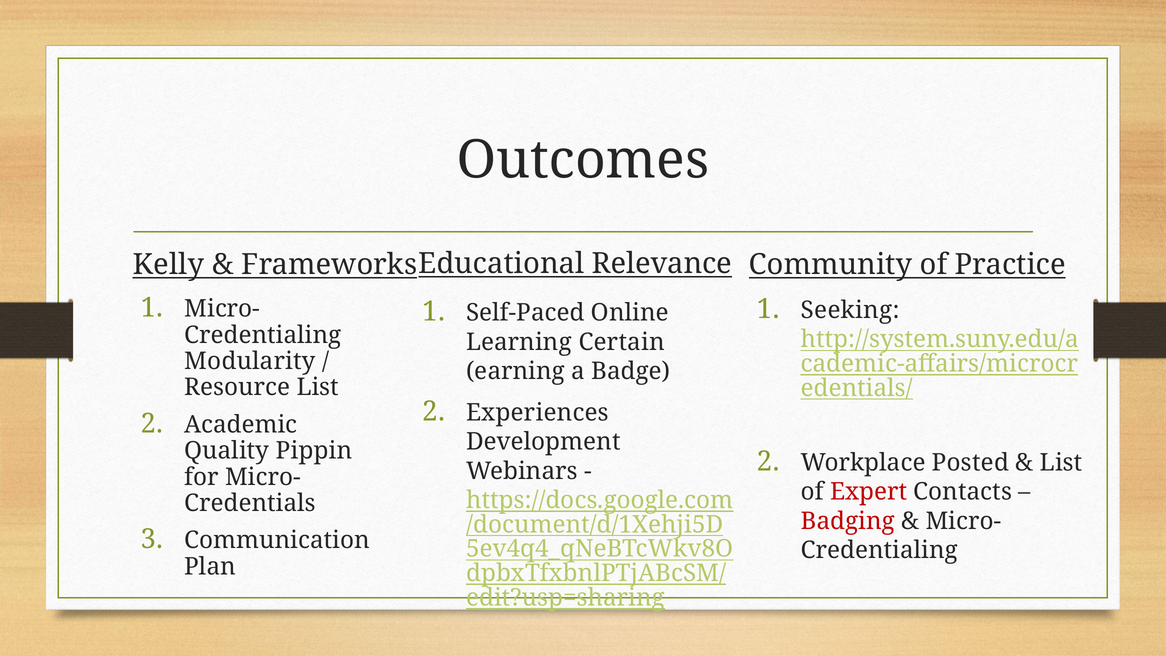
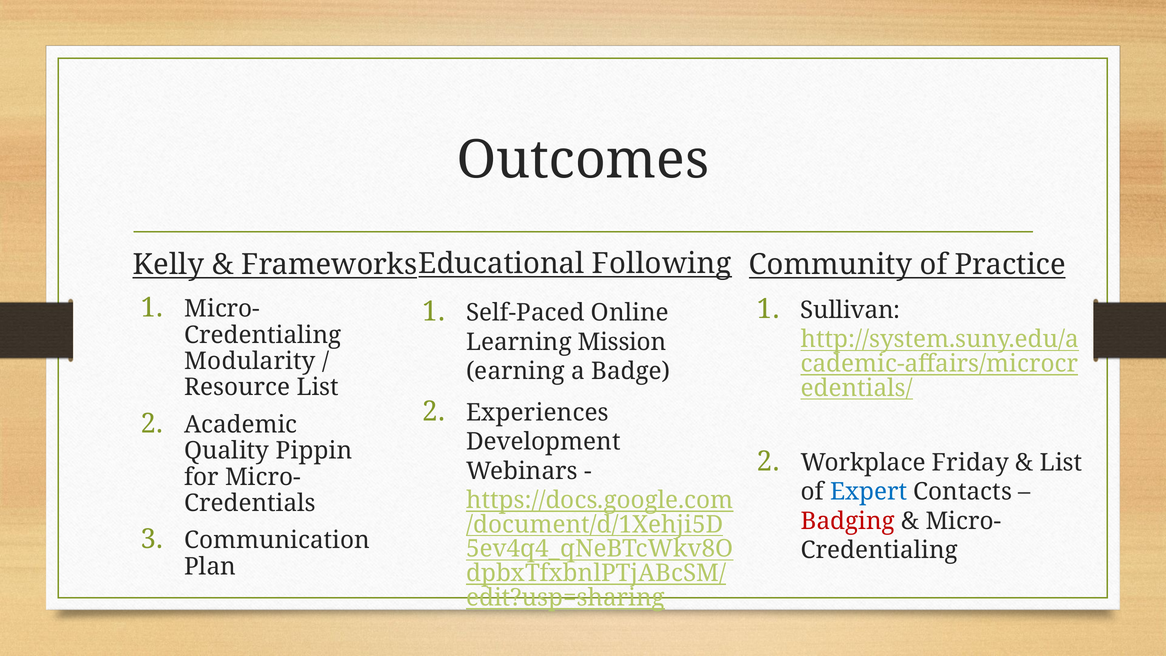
Relevance: Relevance -> Following
Seeking: Seeking -> Sullivan
Certain: Certain -> Mission
Posted: Posted -> Friday
Expert colour: red -> blue
